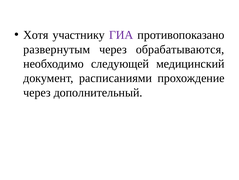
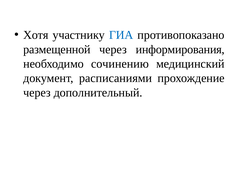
ГИА colour: purple -> blue
развернутым: развернутым -> размещенной
обрабатываются: обрабатываются -> информирования
следующей: следующей -> сочинению
